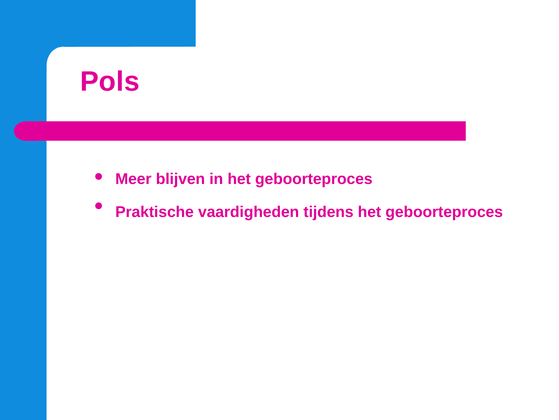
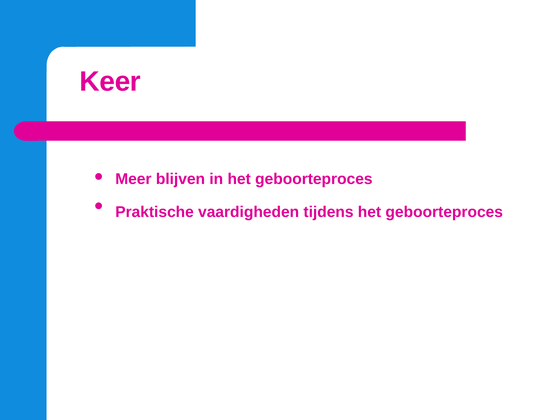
Pols: Pols -> Keer
